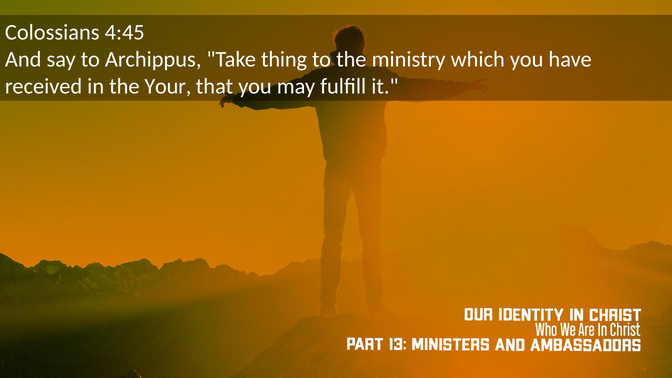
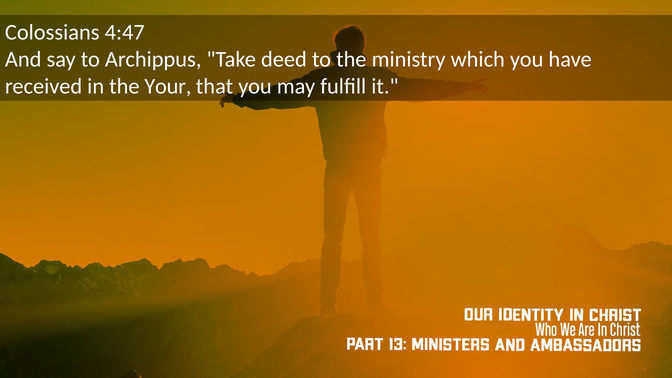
4:45: 4:45 -> 4:47
thing: thing -> deed
